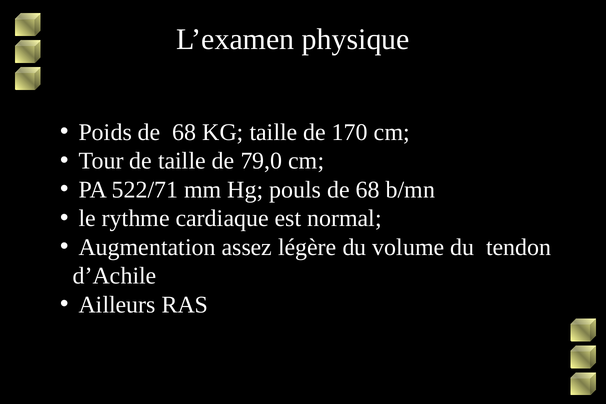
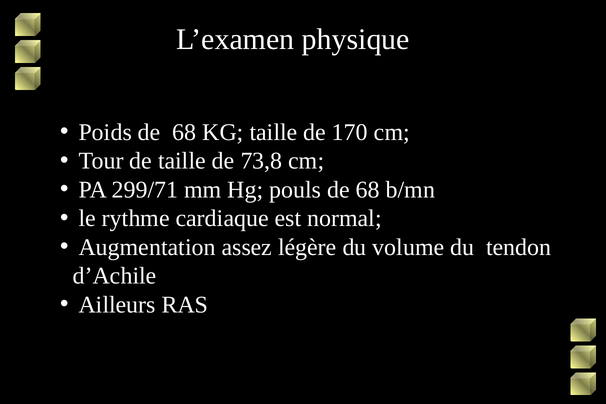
79,0: 79,0 -> 73,8
522/71: 522/71 -> 299/71
